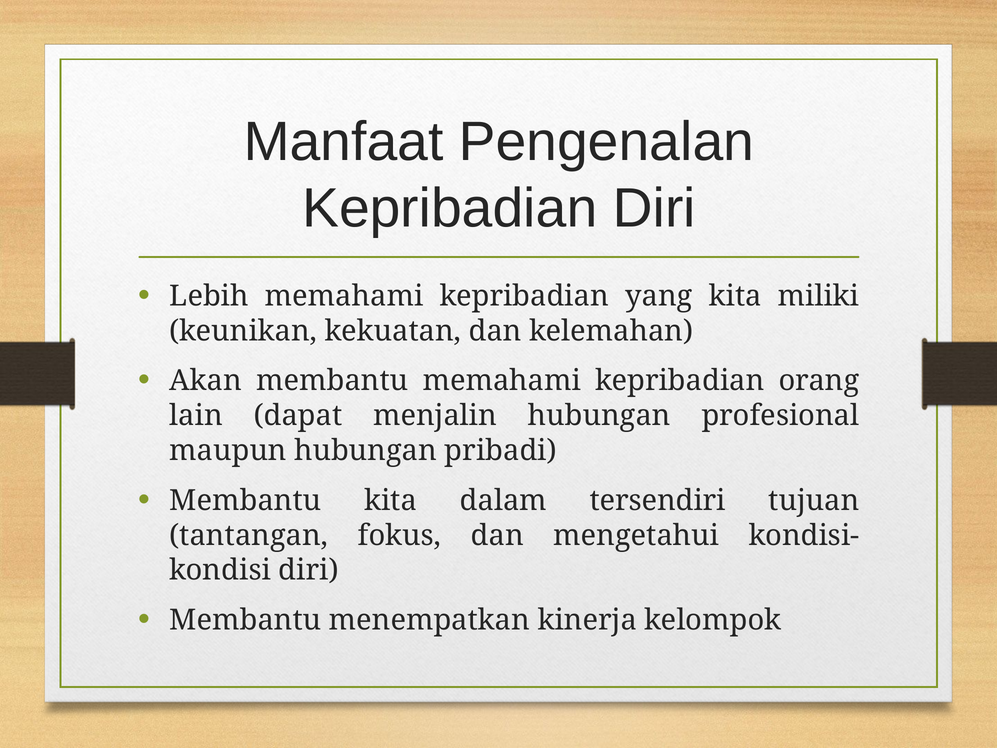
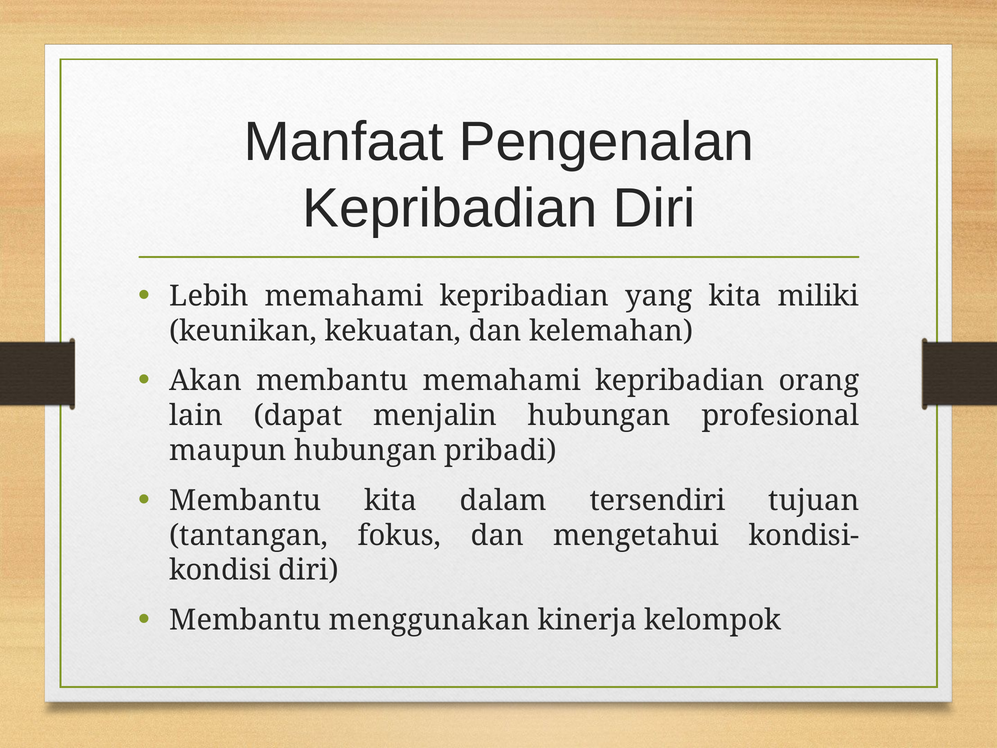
menempatkan: menempatkan -> menggunakan
